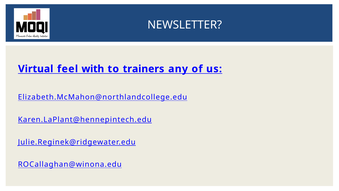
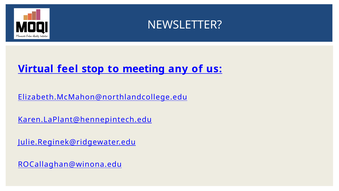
with: with -> stop
trainers: trainers -> meeting
